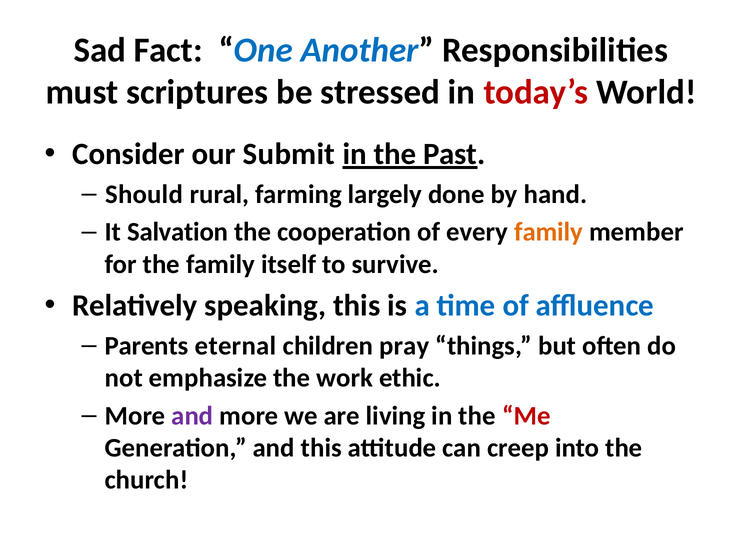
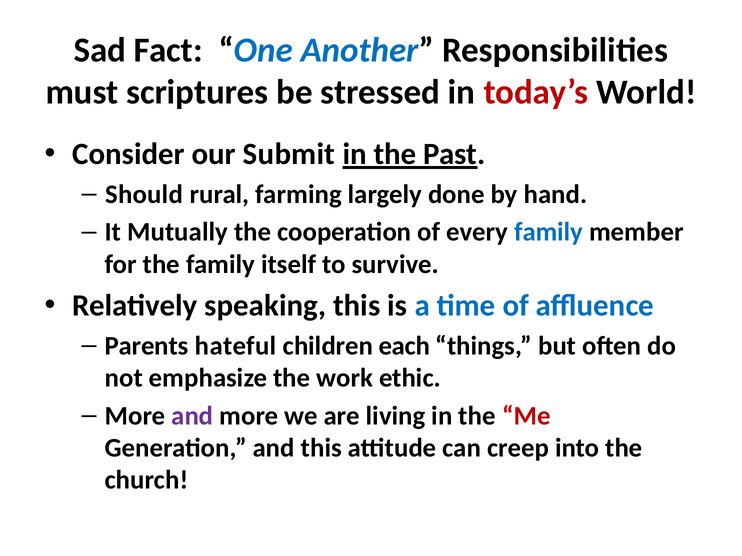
Salvation: Salvation -> Mutually
family at (549, 232) colour: orange -> blue
eternal: eternal -> hateful
pray: pray -> each
